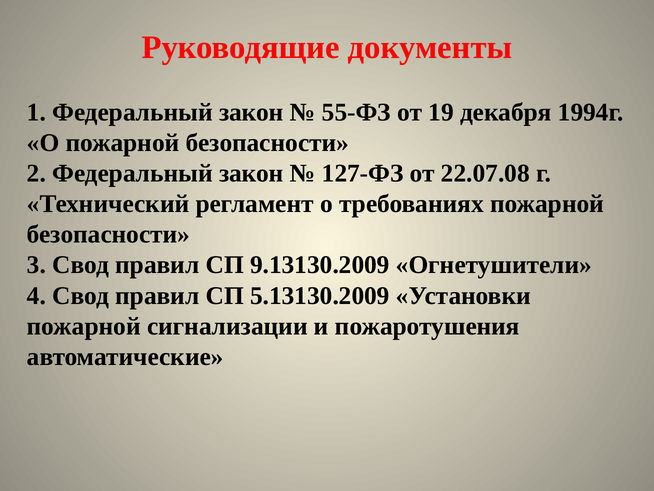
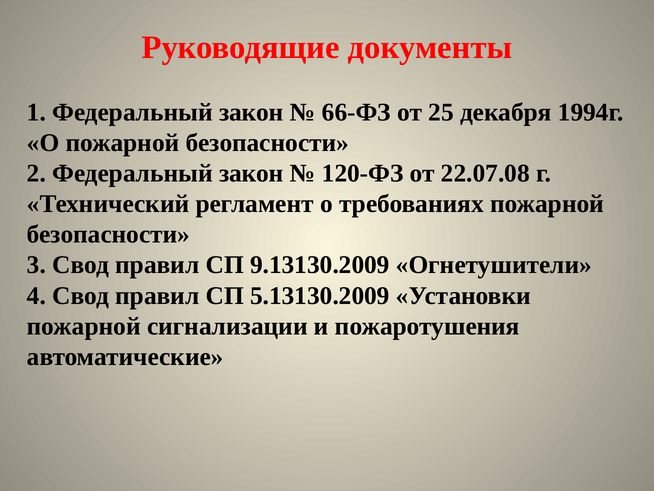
55-ФЗ: 55-ФЗ -> 66-ФЗ
19: 19 -> 25
127-ФЗ: 127-ФЗ -> 120-ФЗ
